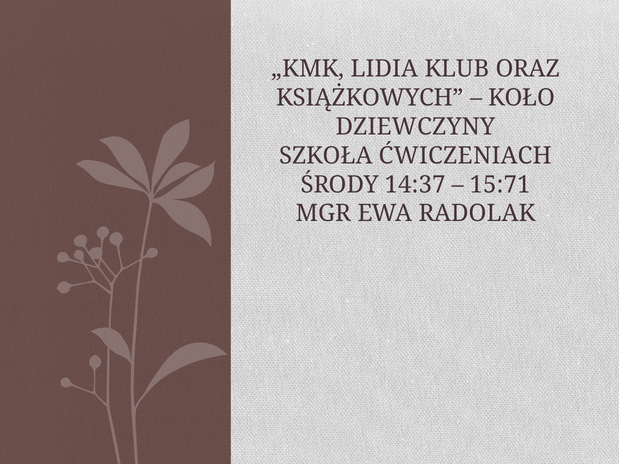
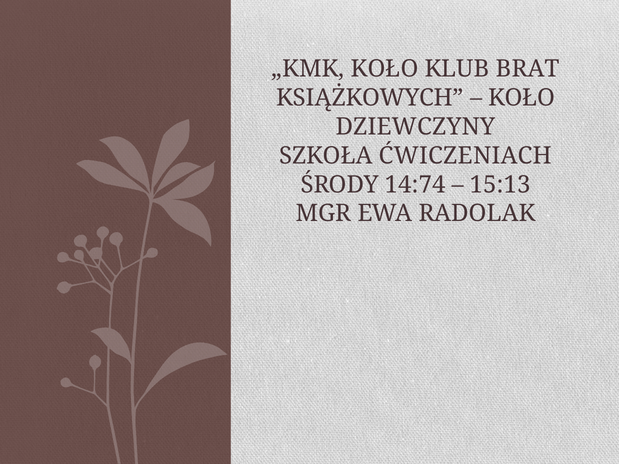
„KMK LIDIA: LIDIA -> KOŁO
ORAZ: ORAZ -> BRAT
14:37: 14:37 -> 14:74
15:71: 15:71 -> 15:13
